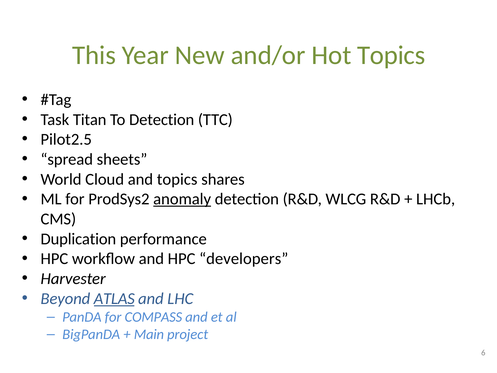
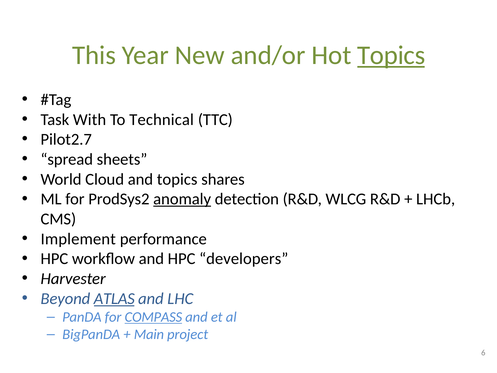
Topics at (391, 55) underline: none -> present
Titan: Titan -> With
To Detection: Detection -> Technical
Pilot2.5: Pilot2.5 -> Pilot2.7
Duplication: Duplication -> Implement
COMPASS underline: none -> present
